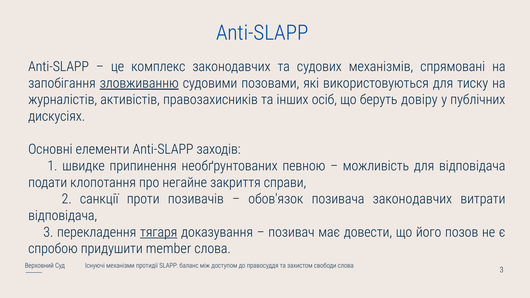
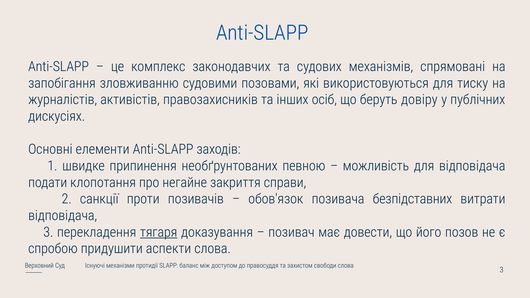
зловживанню underline: present -> none
позивача законодавчих: законодавчих -> безпідставних
member: member -> аспекти
